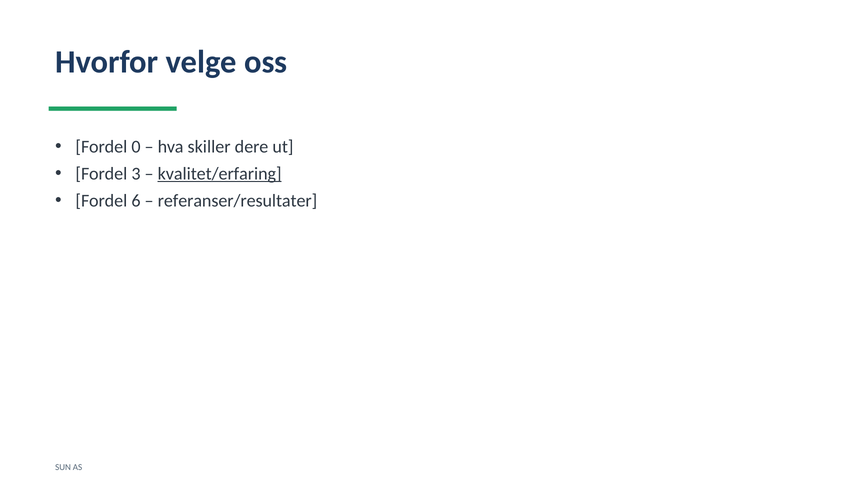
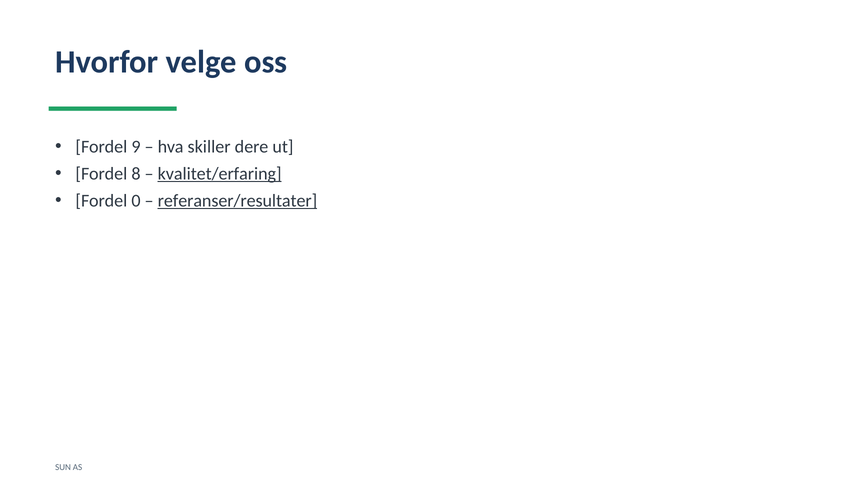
0: 0 -> 9
3: 3 -> 8
6: 6 -> 0
referanser/resultater underline: none -> present
